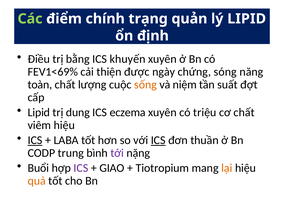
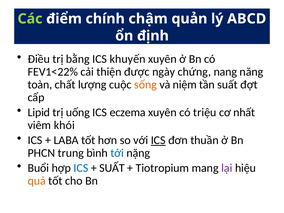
trạng: trạng -> chậm
lý LIPID: LIPID -> ABCD
FEV1<69%: FEV1<69% -> FEV1<22%
sóng: sóng -> nang
dung: dung -> uống
cơ chất: chất -> nhất
viêm hiệu: hiệu -> khói
ICS at (35, 140) underline: present -> none
CODP: CODP -> PHCN
tới colour: purple -> blue
ICS at (81, 168) colour: purple -> blue
GIAO at (112, 168): GIAO -> SUẤT
lại colour: orange -> purple
